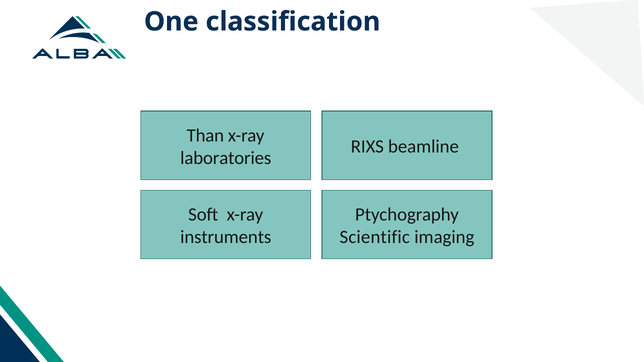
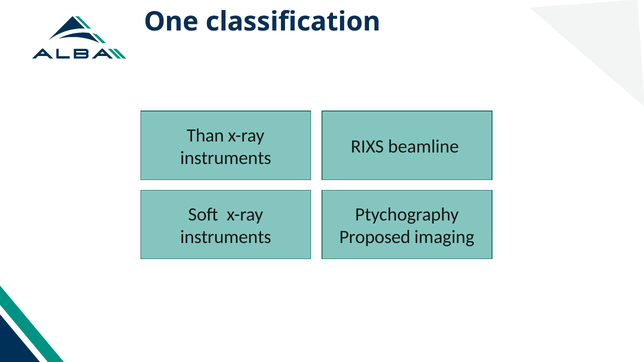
laboratories at (226, 158): laboratories -> instruments
Scientific: Scientific -> Proposed
